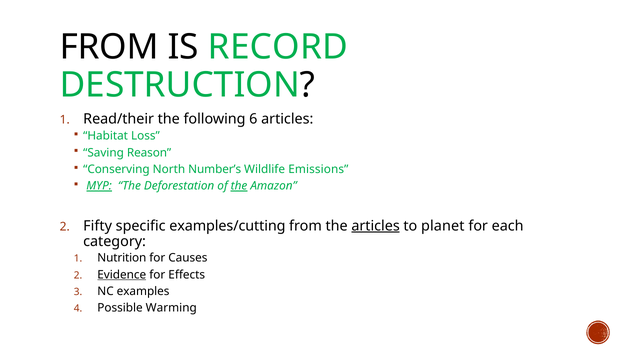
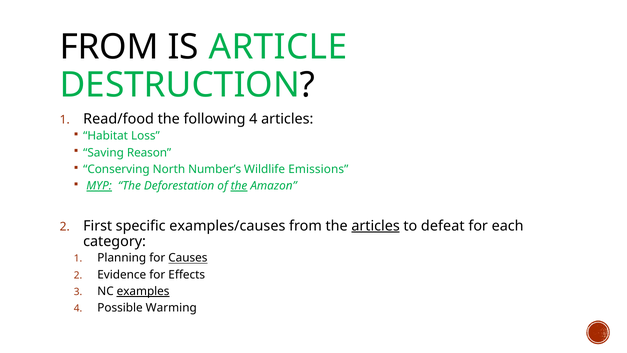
RECORD: RECORD -> ARTICLE
Read/their: Read/their -> Read/food
following 6: 6 -> 4
Fifty: Fifty -> First
examples/cutting: examples/cutting -> examples/causes
planet: planet -> defeat
Nutrition: Nutrition -> Planning
Causes underline: none -> present
Evidence underline: present -> none
examples underline: none -> present
